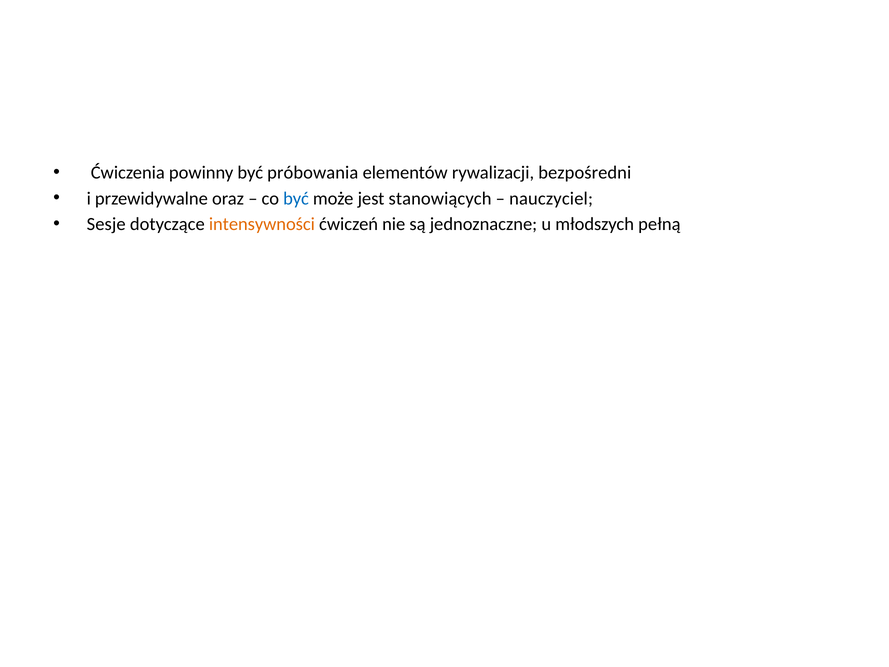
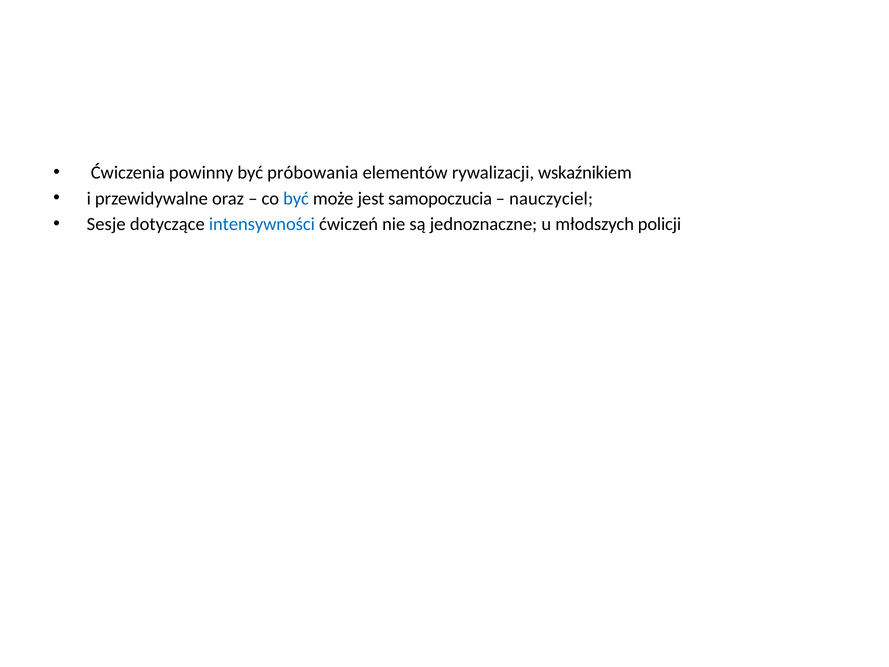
bezpośredni: bezpośredni -> wskaźnikiem
stanowiących: stanowiących -> samopoczucia
intensywności colour: orange -> blue
pełną: pełną -> policji
